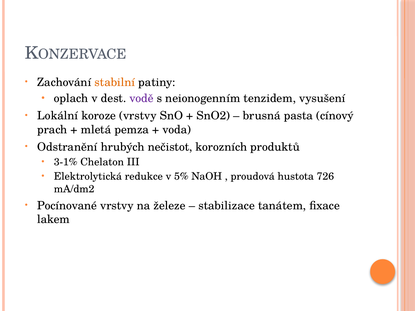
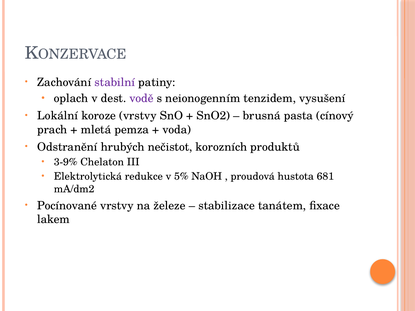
stabilní colour: orange -> purple
3-1%: 3-1% -> 3-9%
726: 726 -> 681
